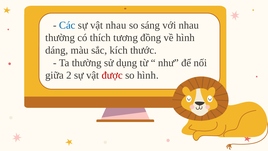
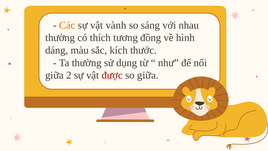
Các colour: blue -> orange
vật nhau: nhau -> vành
so hình: hình -> giữa
